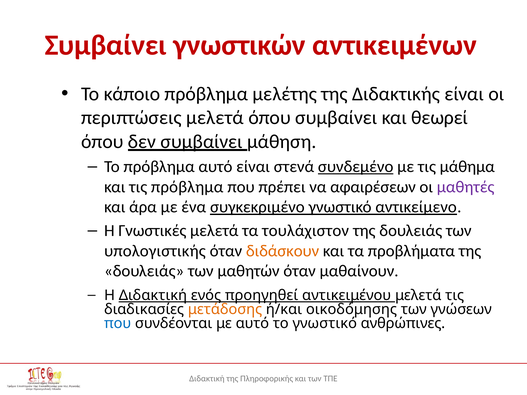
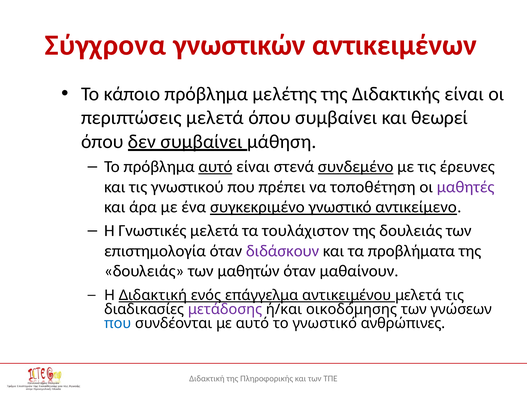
Συμβαίνει at (106, 45): Συμβαίνει -> Σύγχρονα
αυτό at (215, 167) underline: none -> present
μάθημα: μάθημα -> έρευνες
τις πρόβλημα: πρόβλημα -> γνωστικού
αφαιρέσεων: αφαιρέσεων -> τοποθέτηση
υπολογιστικής: υπολογιστικής -> επιστημολογία
διδάσκουν colour: orange -> purple
προηγηθεί: προηγηθεί -> επάγγελμα
μετάδοσης colour: orange -> purple
